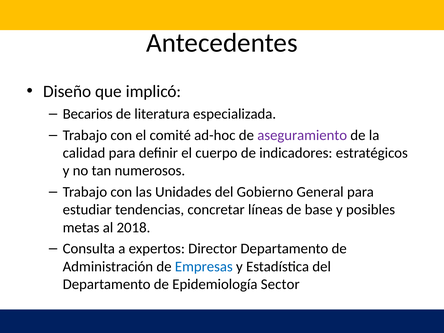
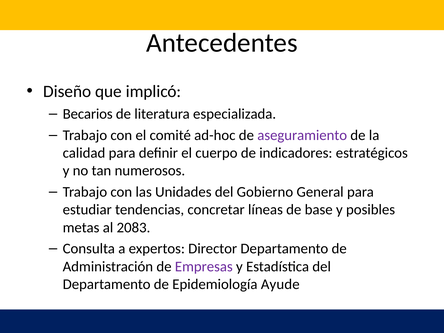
2018: 2018 -> 2083
Empresas colour: blue -> purple
Sector: Sector -> Ayude
